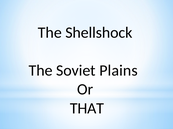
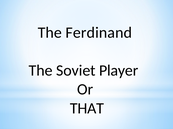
Shellshock: Shellshock -> Ferdinand
Plains: Plains -> Player
